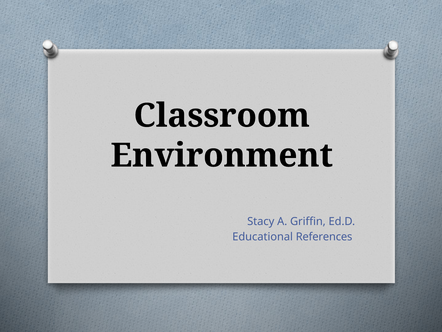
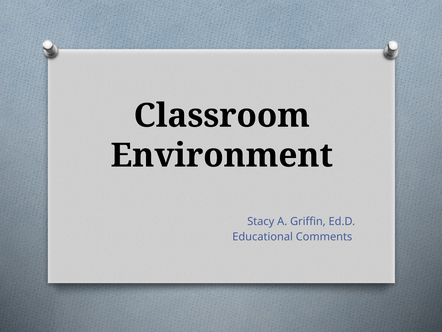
References: References -> Comments
